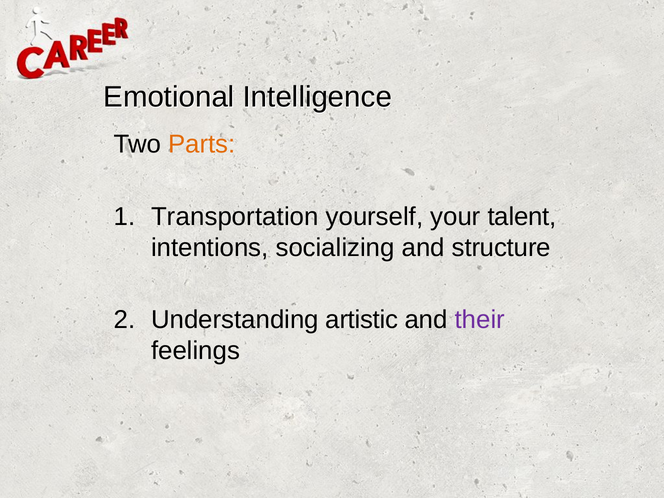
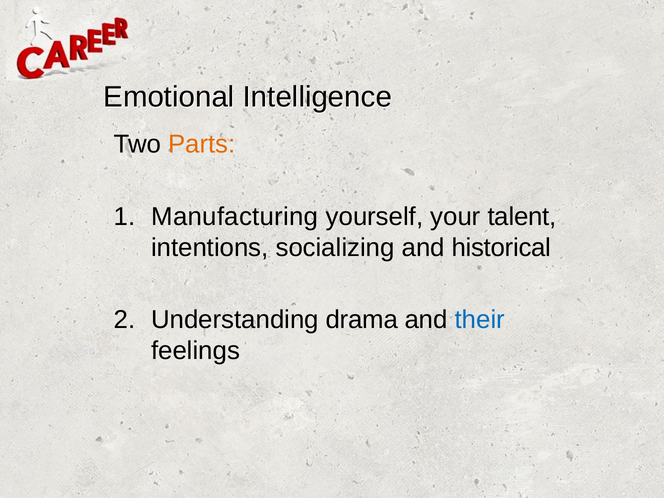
Transportation: Transportation -> Manufacturing
structure: structure -> historical
artistic: artistic -> drama
their colour: purple -> blue
